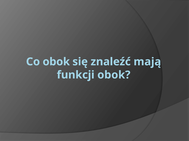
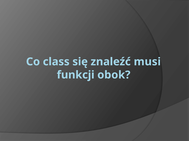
Co obok: obok -> class
mają: mają -> musi
